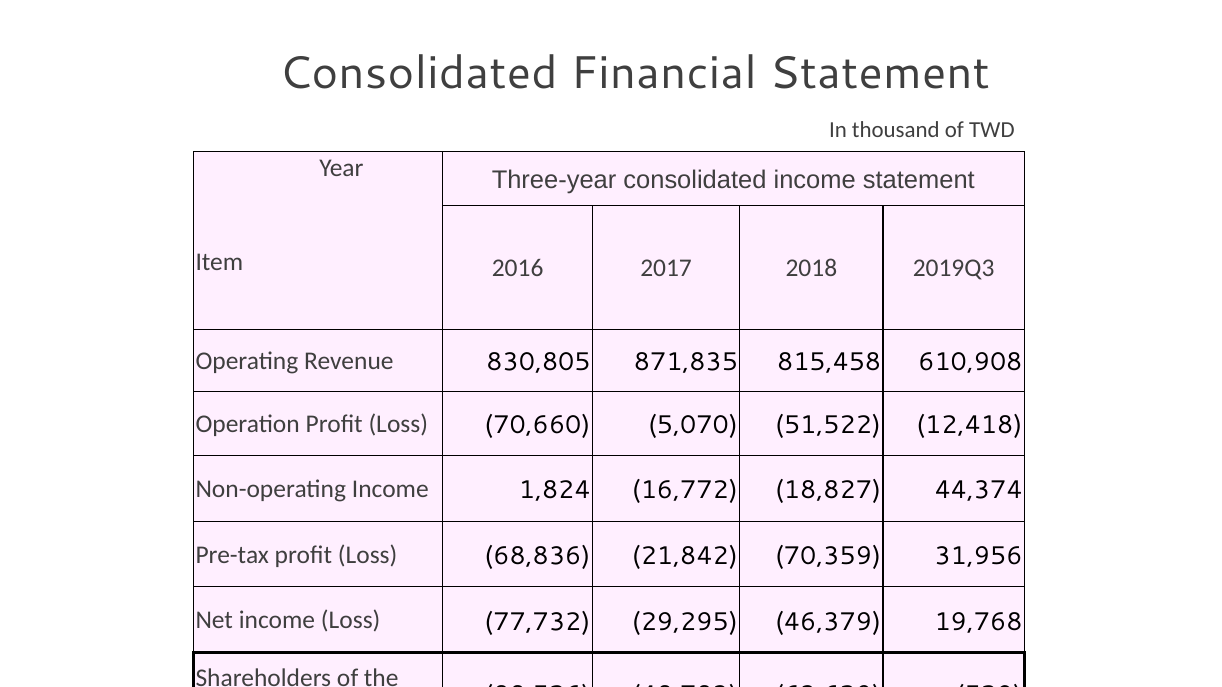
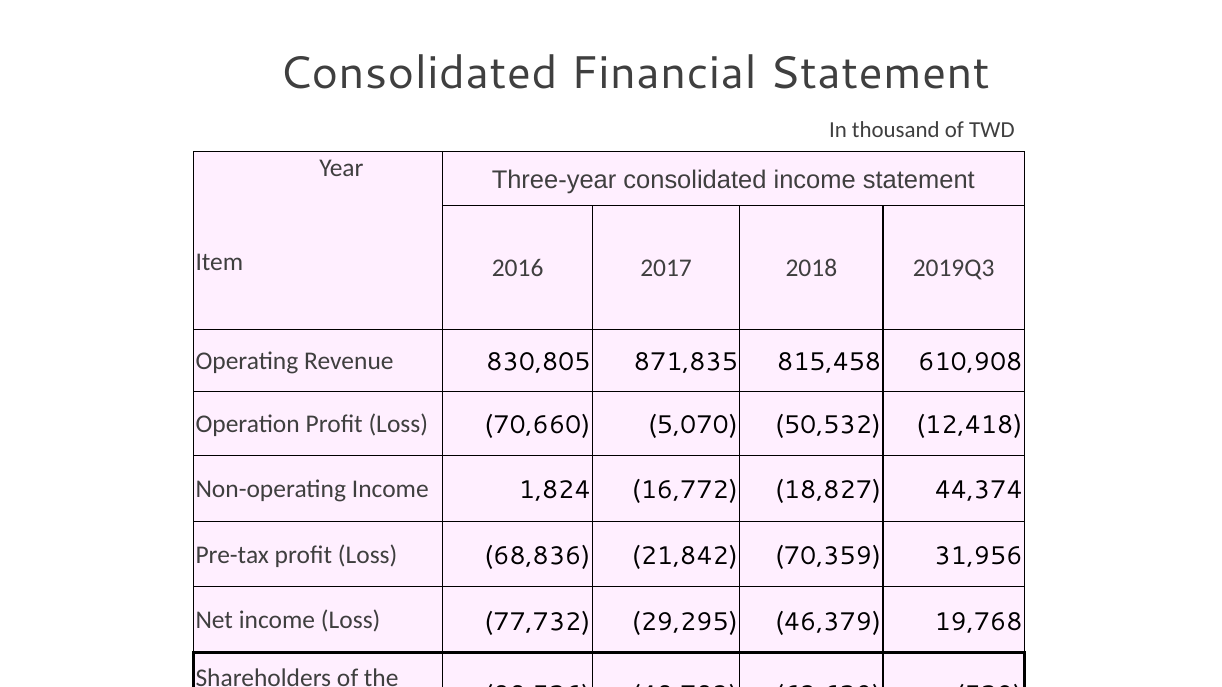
51,522: 51,522 -> 50,532
